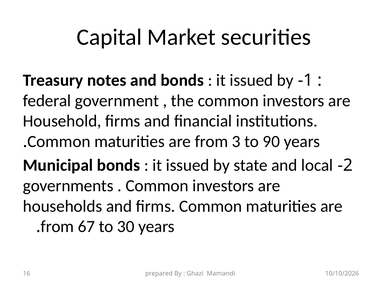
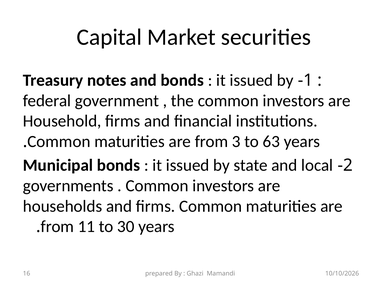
90: 90 -> 63
67: 67 -> 11
